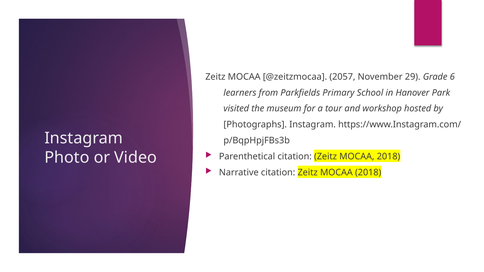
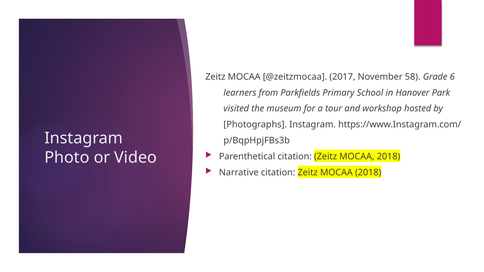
2057: 2057 -> 2017
29: 29 -> 58
